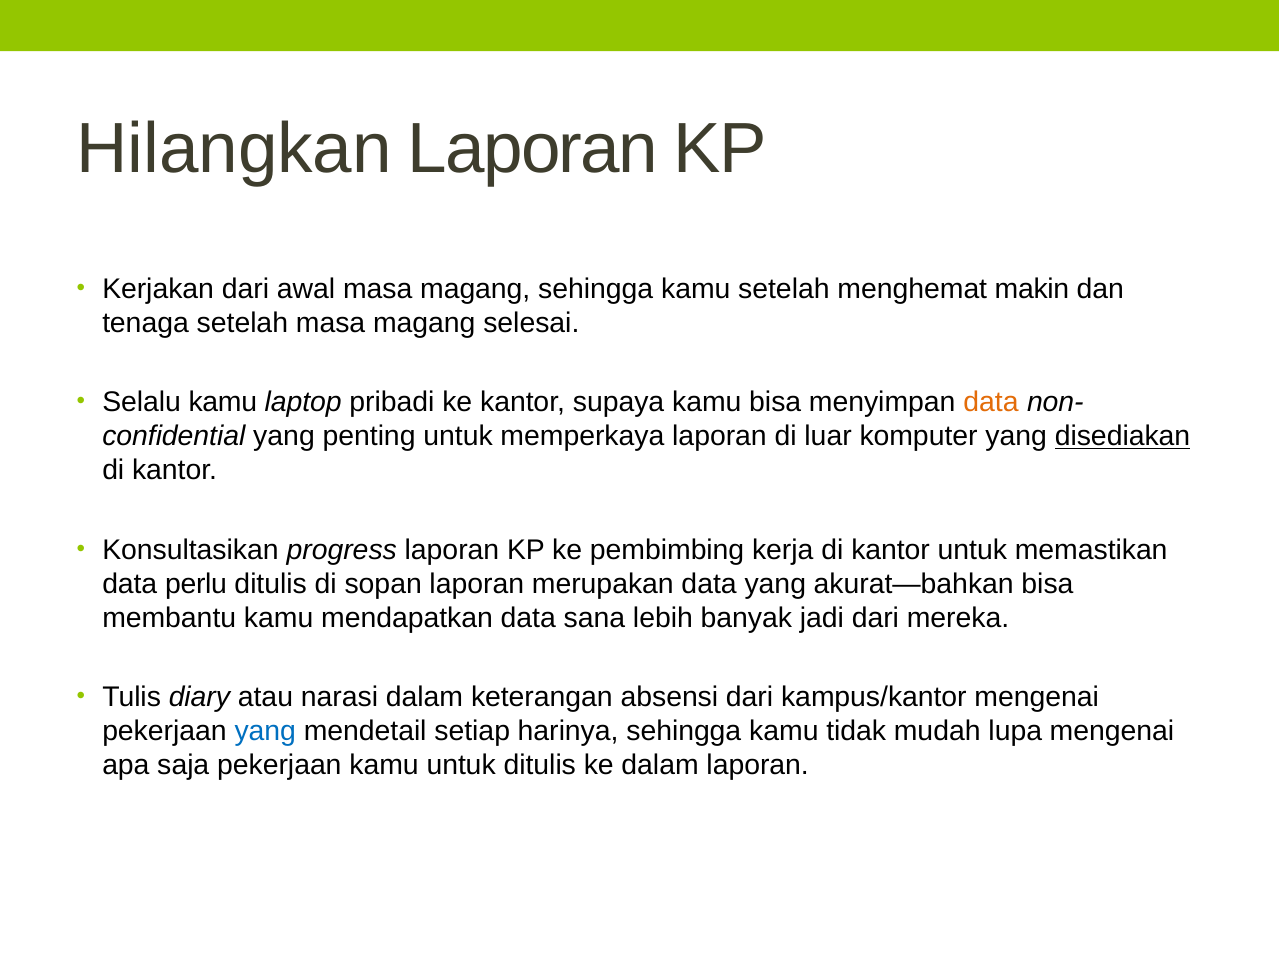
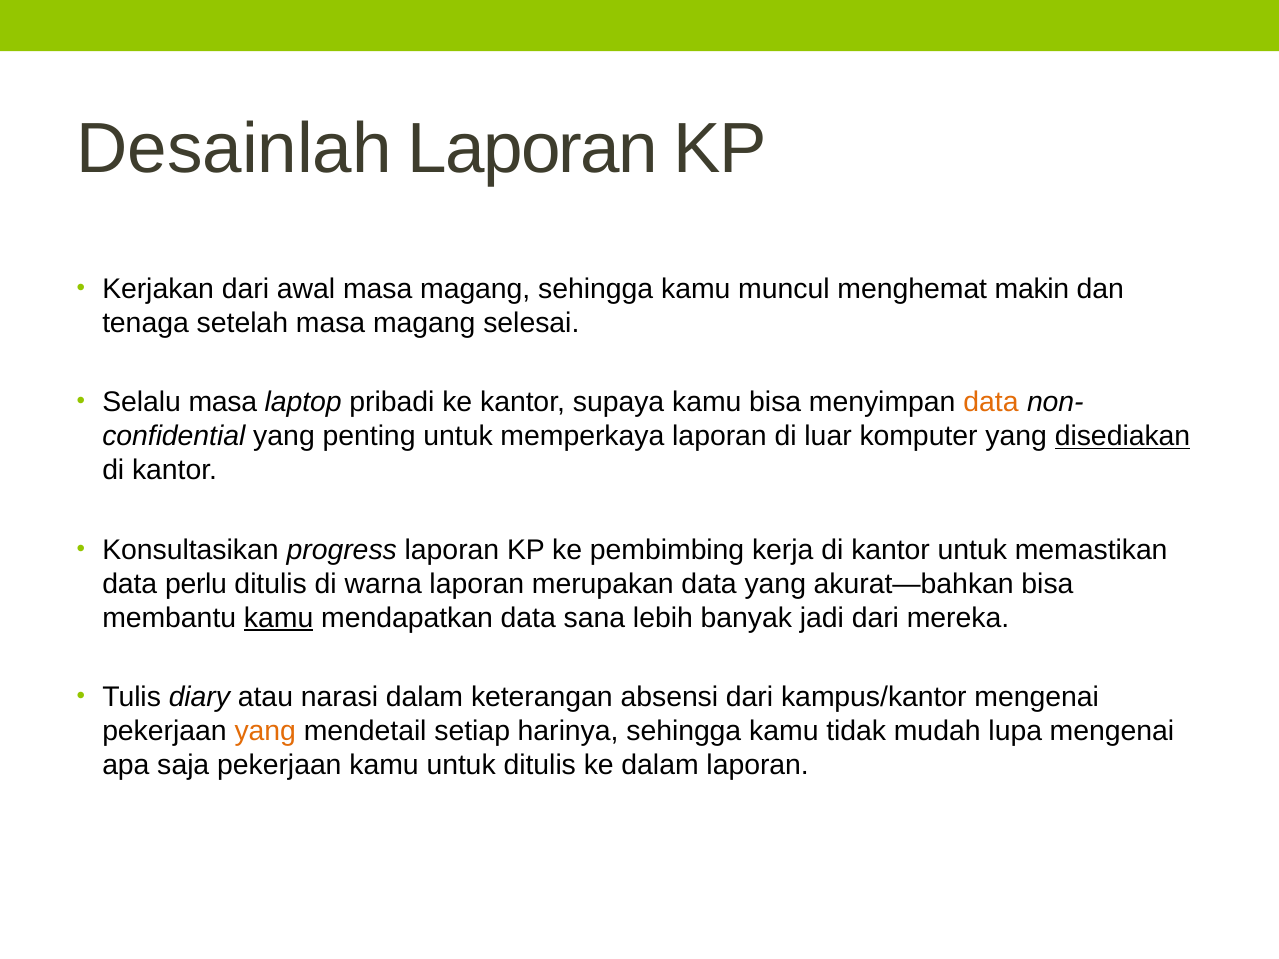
Hilangkan: Hilangkan -> Desainlah
kamu setelah: setelah -> muncul
Selalu kamu: kamu -> masa
sopan: sopan -> warna
kamu at (279, 618) underline: none -> present
yang at (265, 732) colour: blue -> orange
